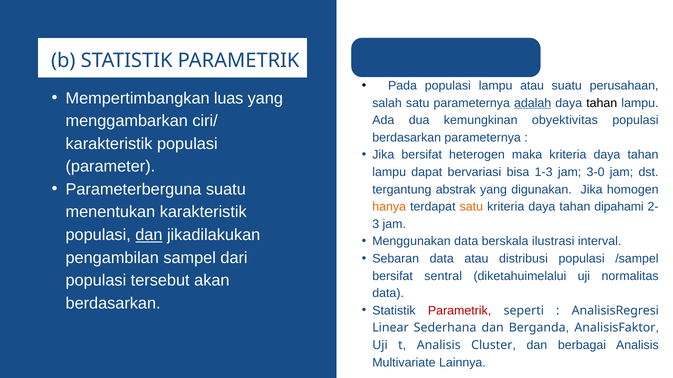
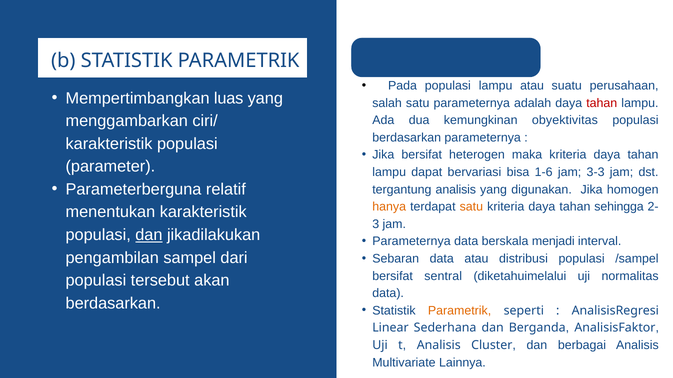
adalah underline: present -> none
tahan at (602, 103) colour: black -> red
1-3: 1-3 -> 1-6
3-0: 3-0 -> 3-3
Parameterberguna suatu: suatu -> relatif
tergantung abstrak: abstrak -> analisis
dipahami: dipahami -> sehingga
Menggunakan at (412, 242): Menggunakan -> Parameternya
ilustrasi: ilustrasi -> menjadi
Parametrik at (460, 311) colour: red -> orange
